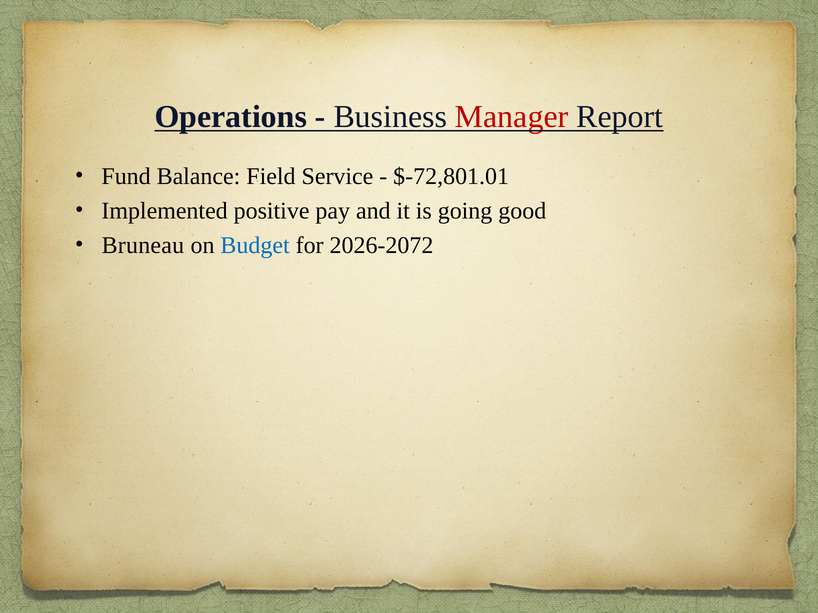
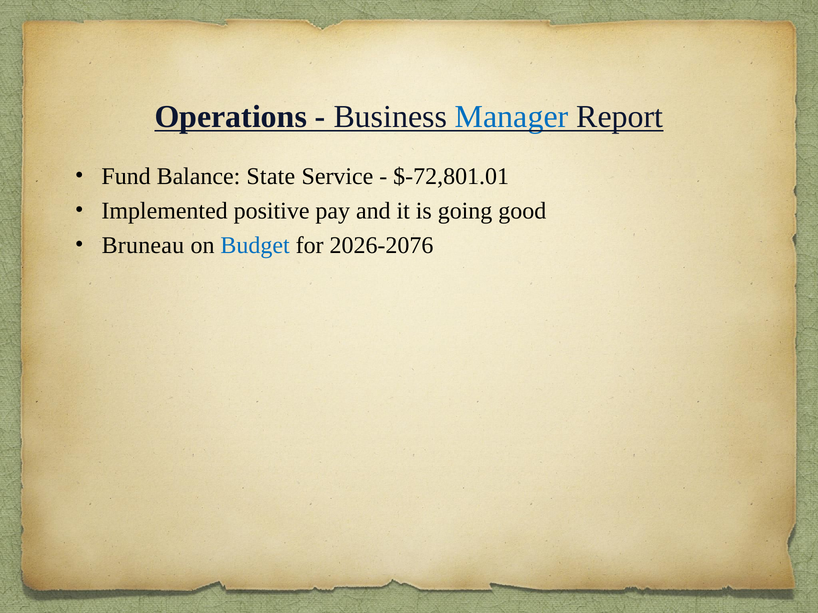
Manager colour: red -> blue
Field: Field -> State
2026-2072: 2026-2072 -> 2026-2076
